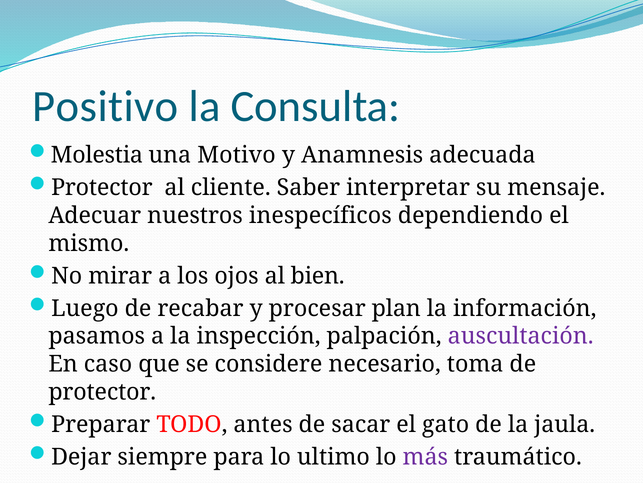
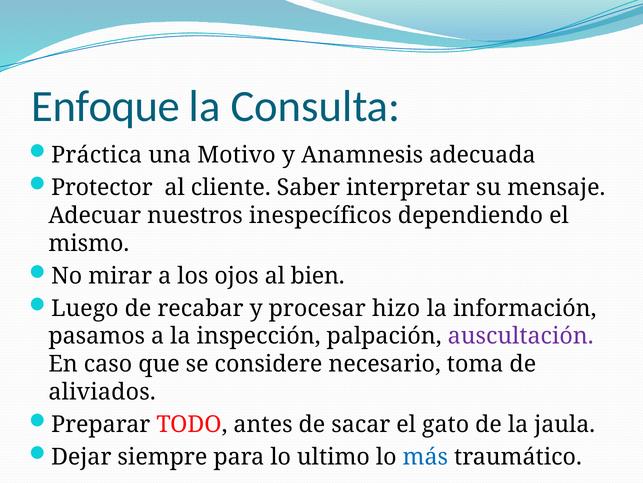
Positivo: Positivo -> Enfoque
Molestia: Molestia -> Práctica
plan: plan -> hizo
protector at (102, 391): protector -> aliviados
más colour: purple -> blue
